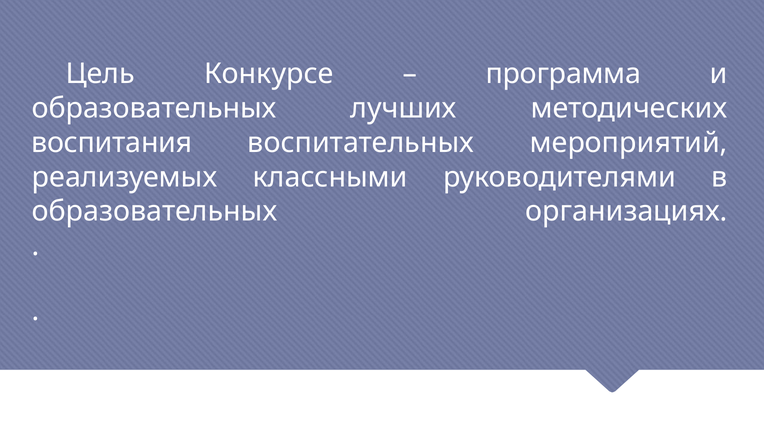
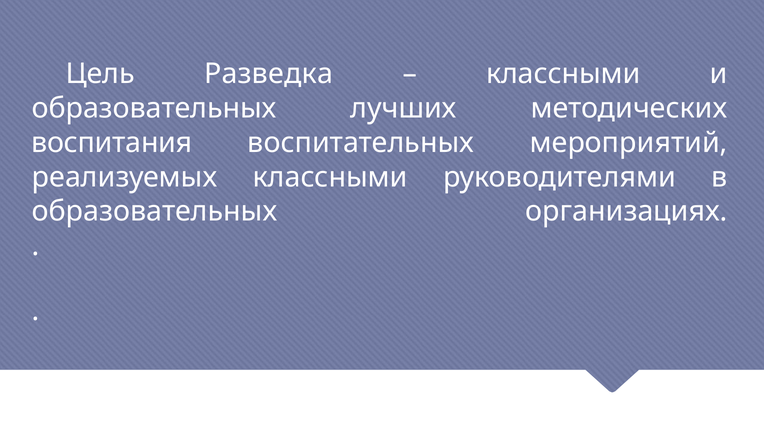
Конкурсе: Конкурсе -> Разведка
программа at (563, 74): программа -> классными
